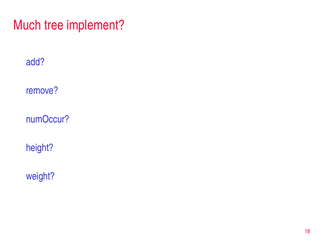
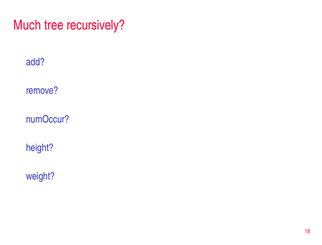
implement: implement -> recursively
